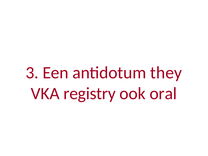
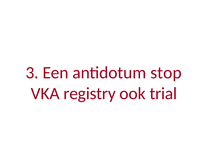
they: they -> stop
oral: oral -> trial
